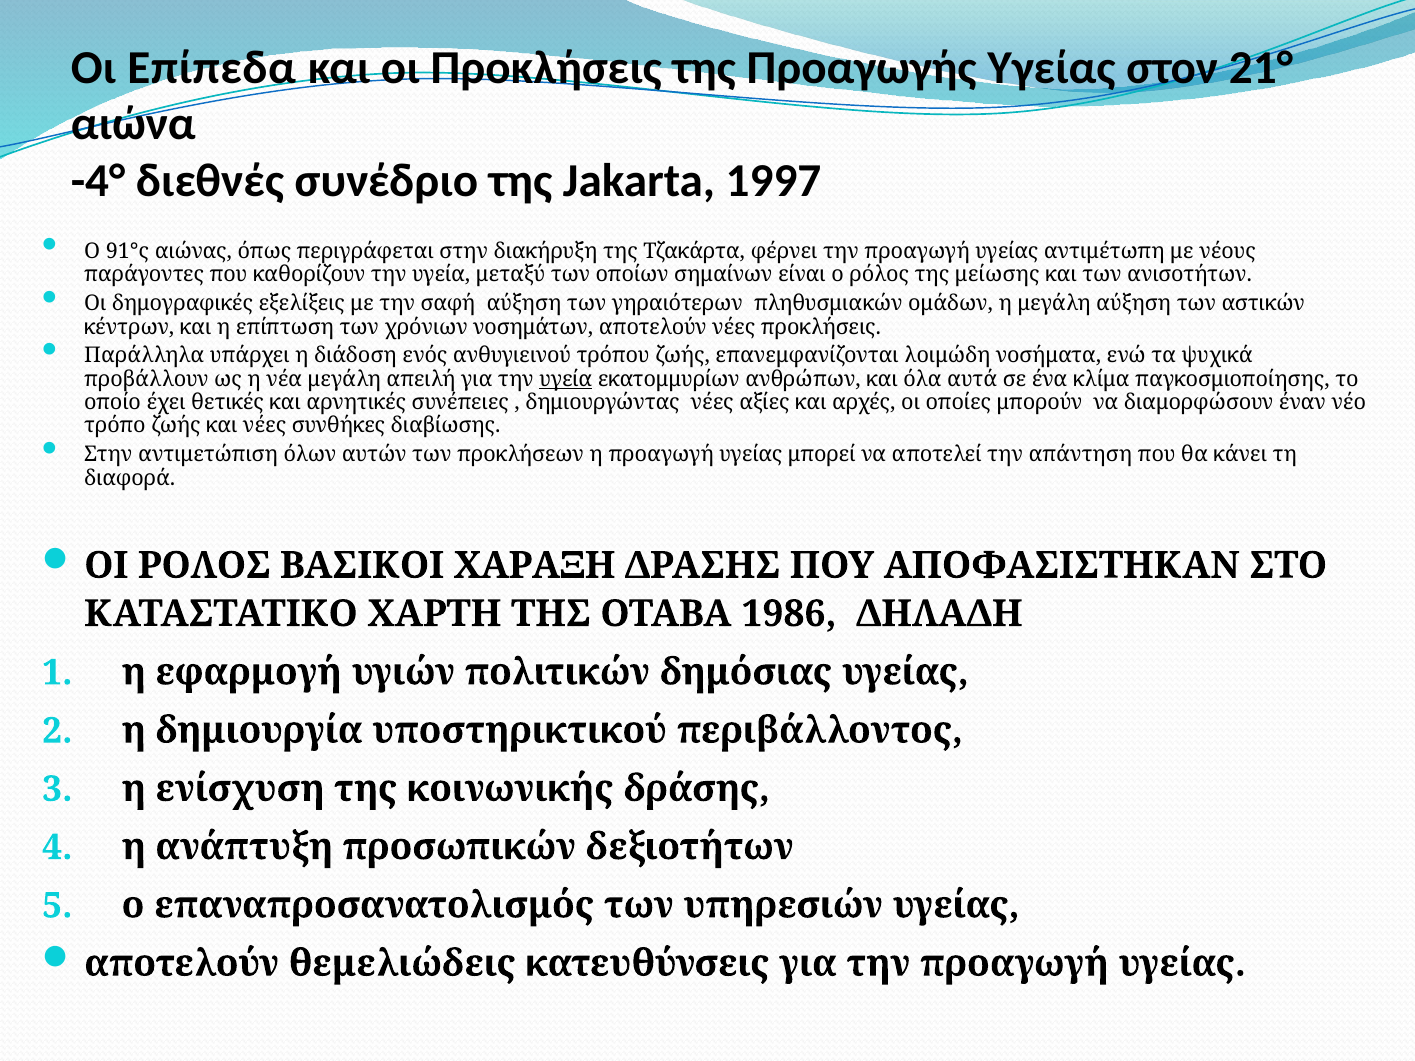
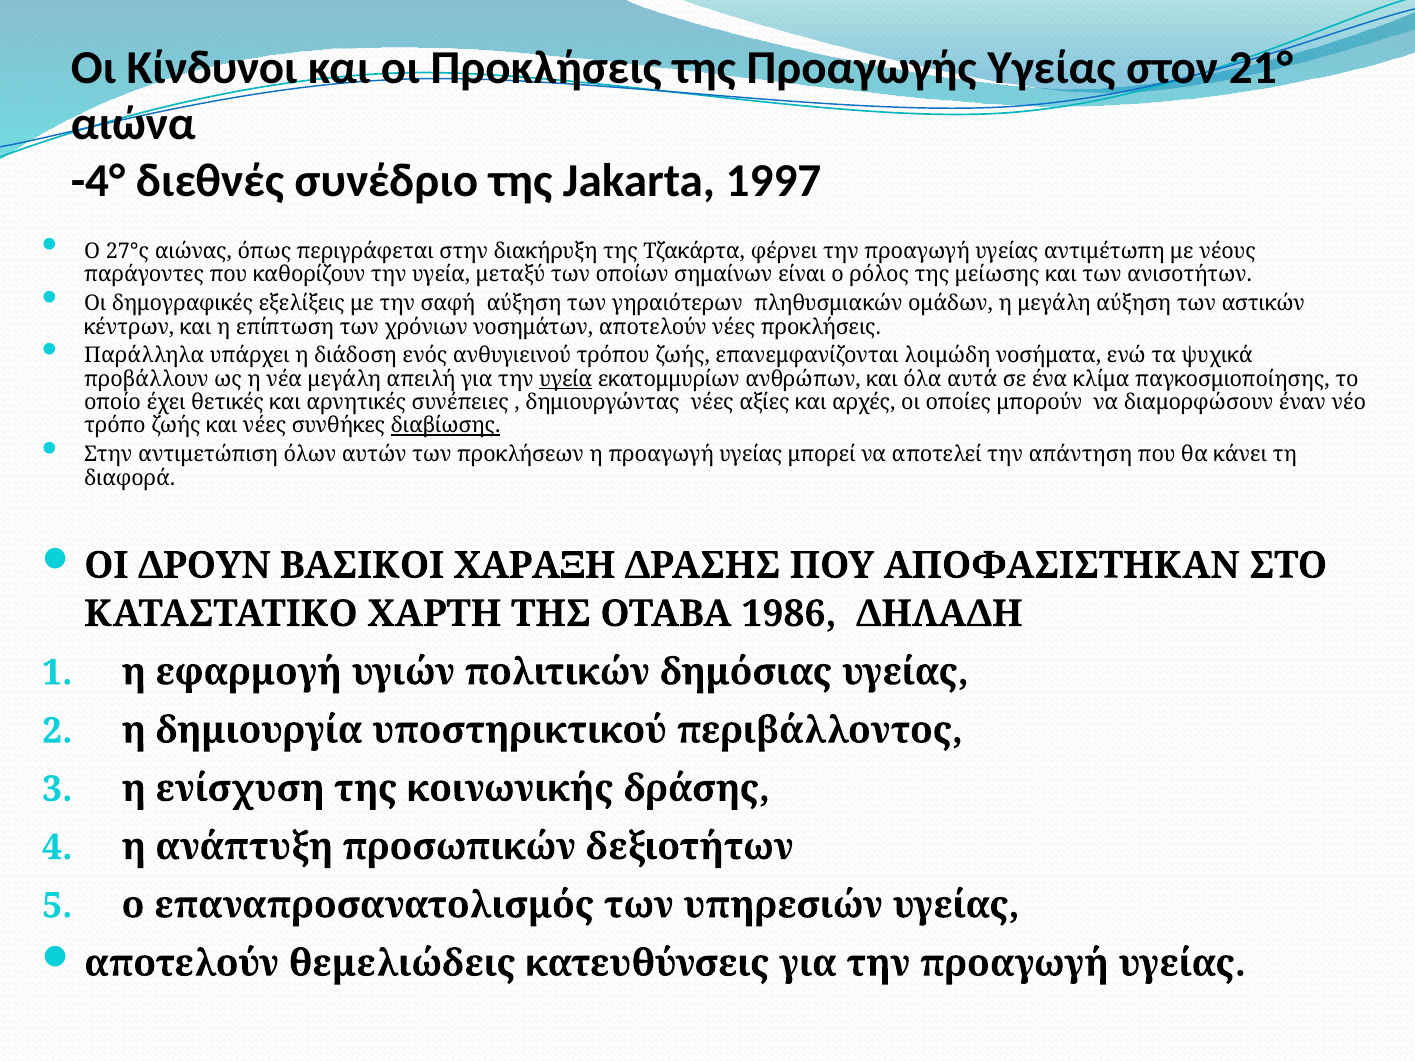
Επίπεδα: Επίπεδα -> Κίνδυνοι
91°ς: 91°ς -> 27°ς
διαβίωσης underline: none -> present
ΡΟΛΟΣ: ΡΟΛΟΣ -> ΔΡΟΥΝ
